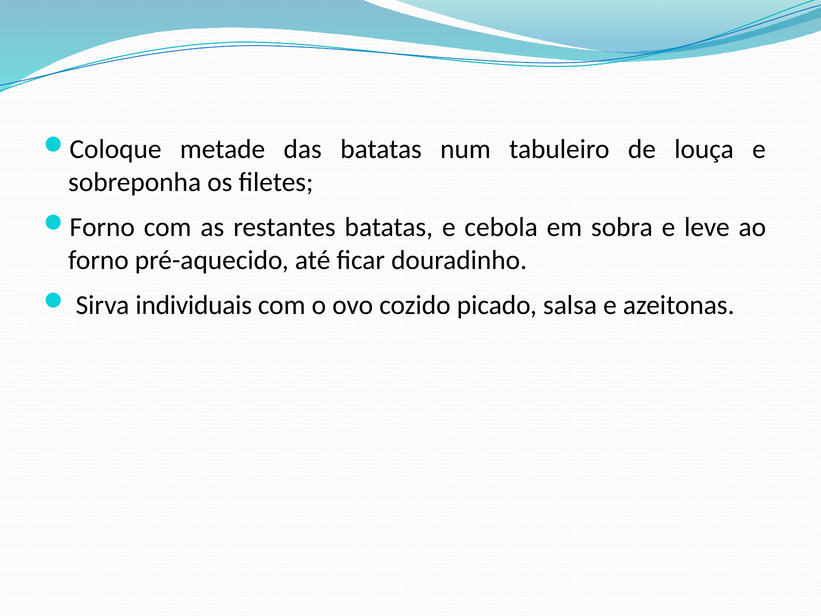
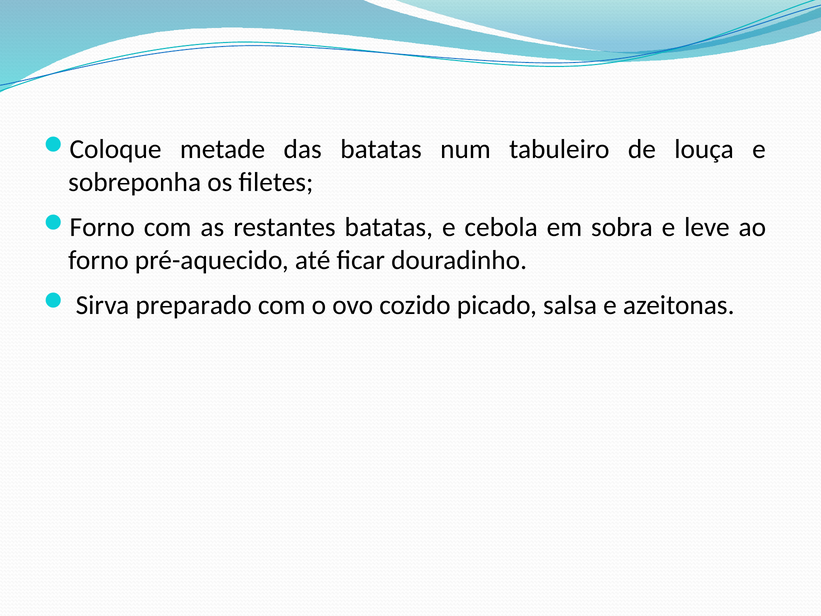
individuais: individuais -> preparado
